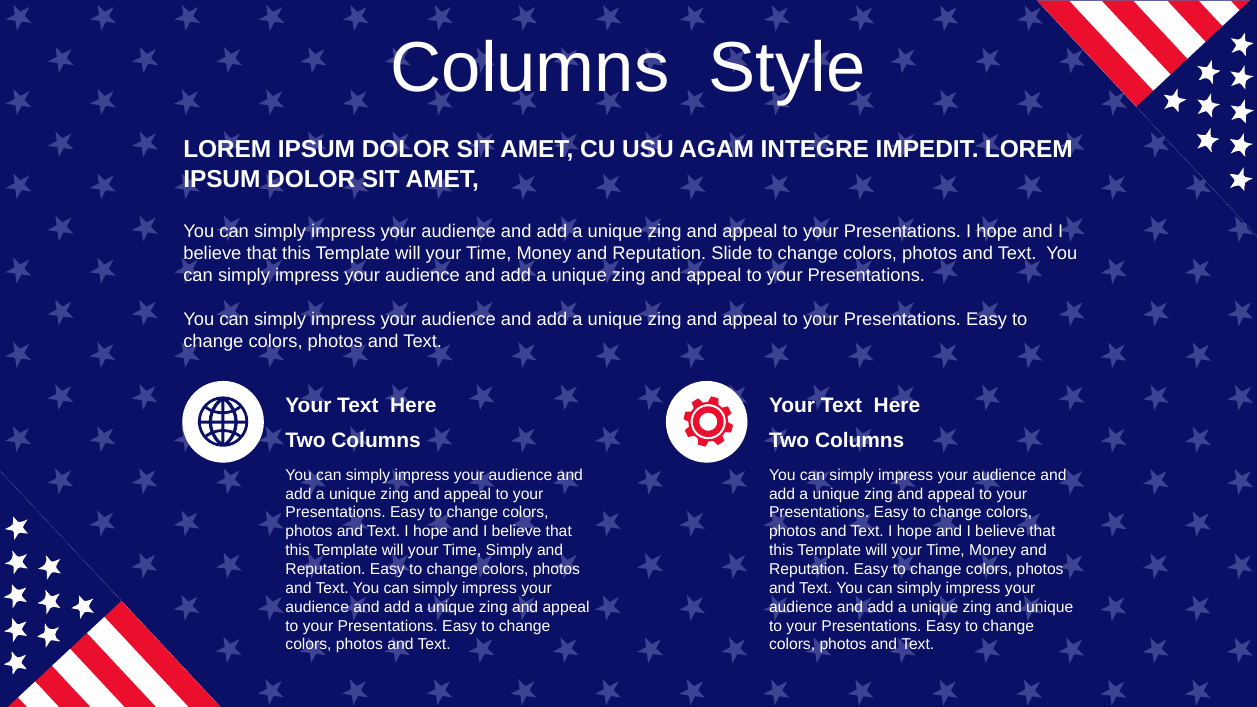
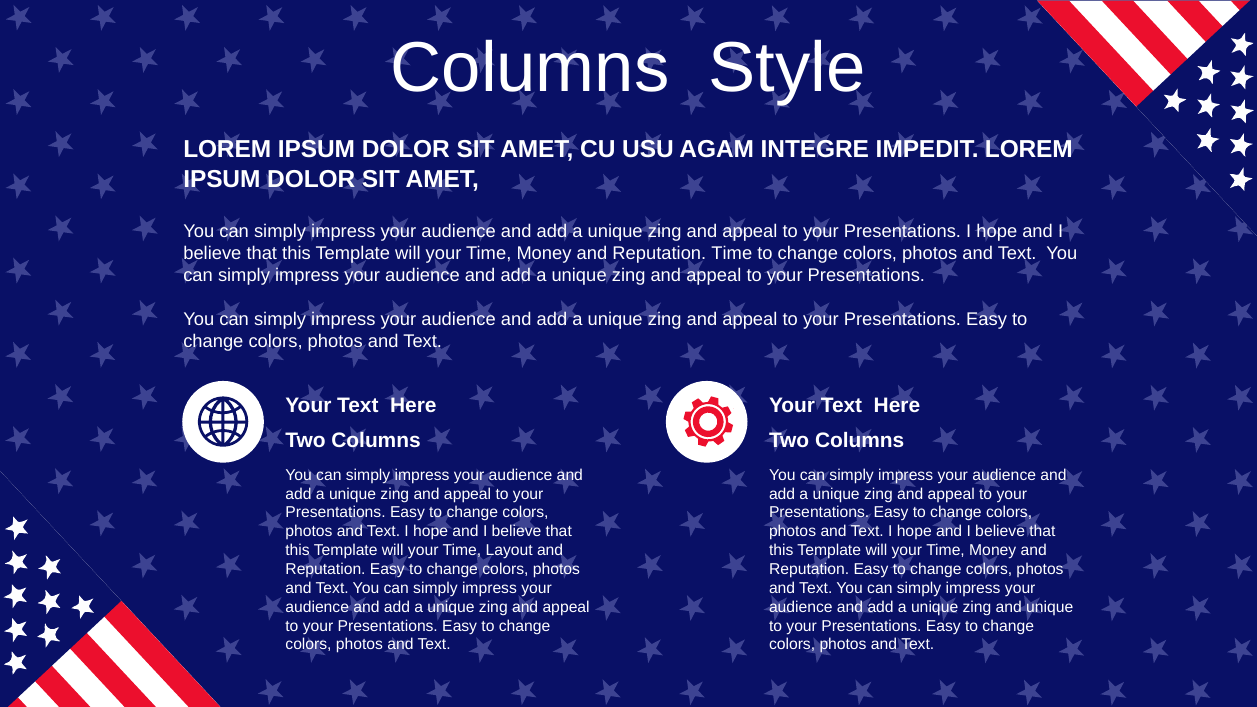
Reputation Slide: Slide -> Time
Time Simply: Simply -> Layout
